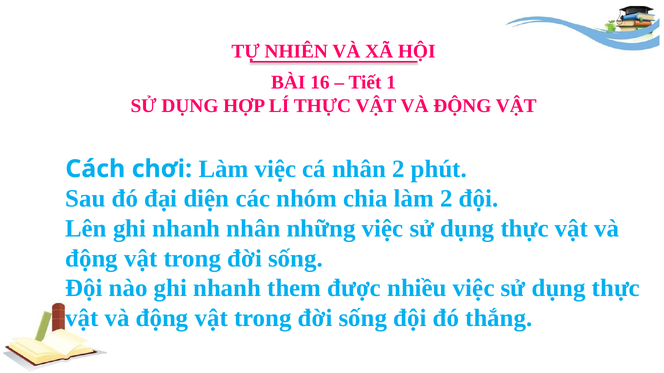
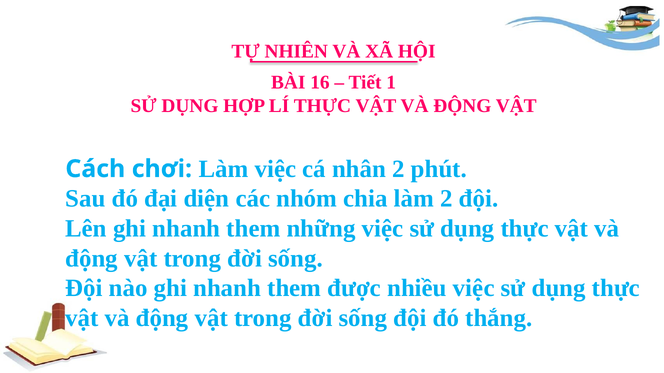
Lên ghi nhanh nhân: nhân -> them
